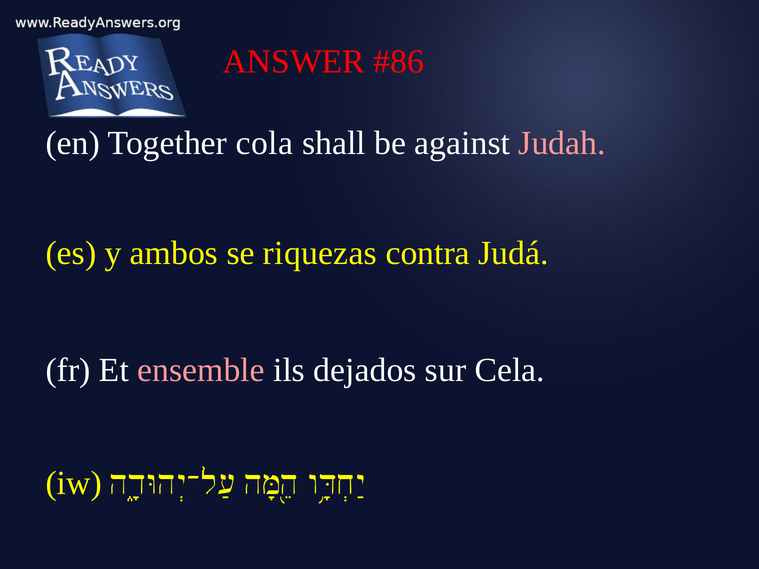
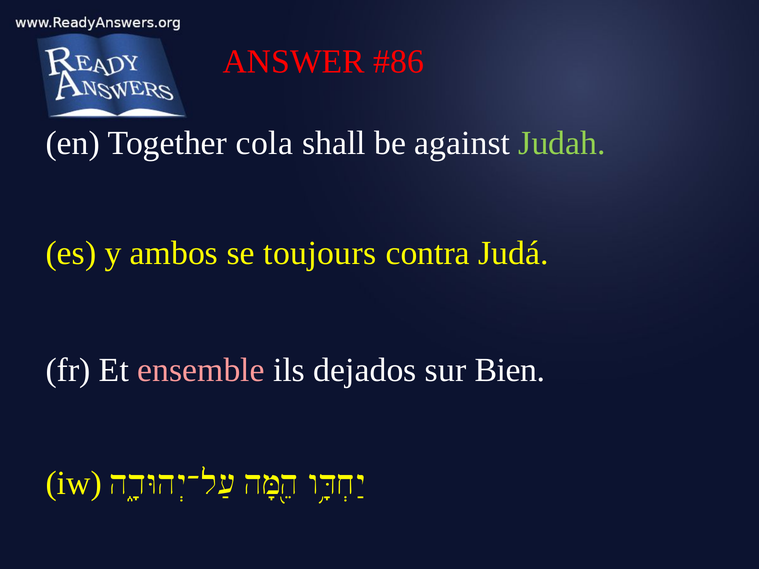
Judah colour: pink -> light green
riquezas: riquezas -> toujours
Cela: Cela -> Bien
